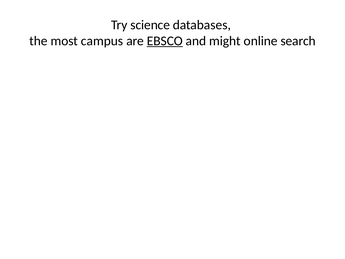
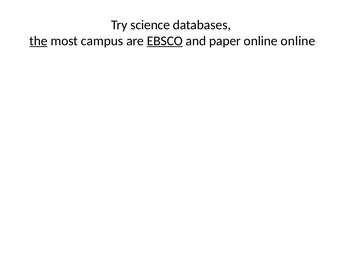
the underline: none -> present
might: might -> paper
online search: search -> online
